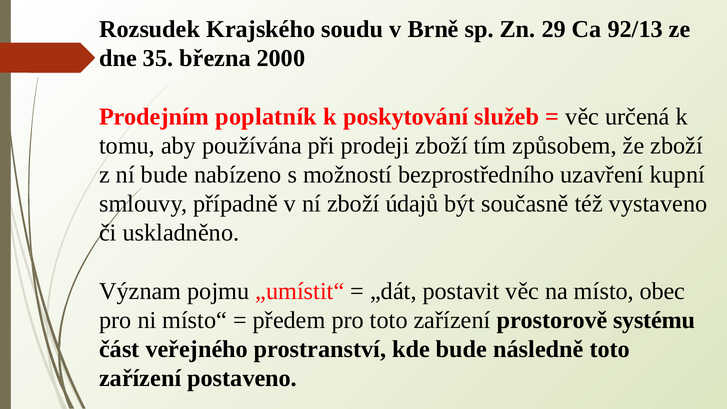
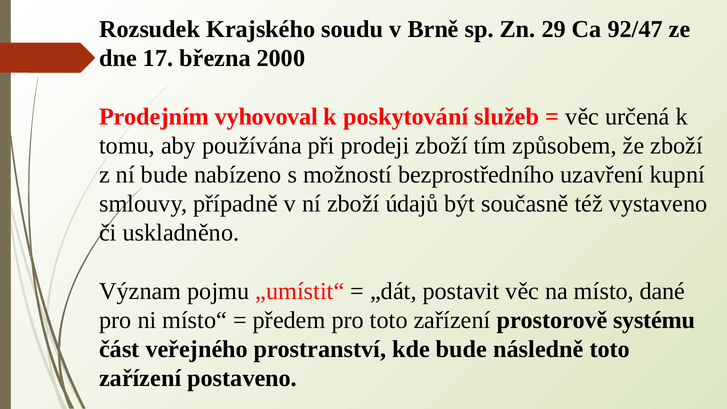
92/13: 92/13 -> 92/47
35: 35 -> 17
poplatník: poplatník -> vyhovoval
obec: obec -> dané
